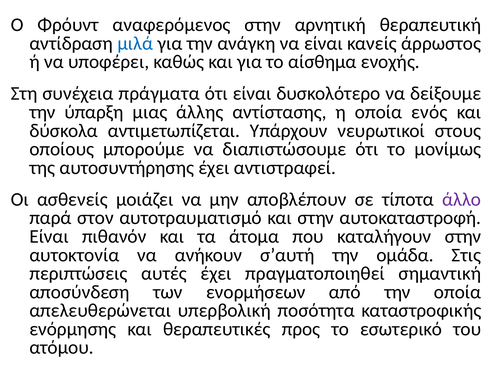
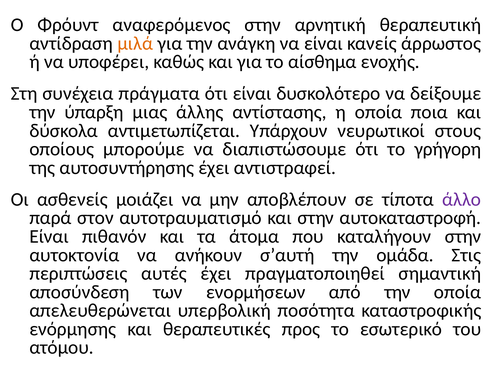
μιλά colour: blue -> orange
ενός: ενός -> ποια
μονίμως: μονίμως -> γρήγορη
